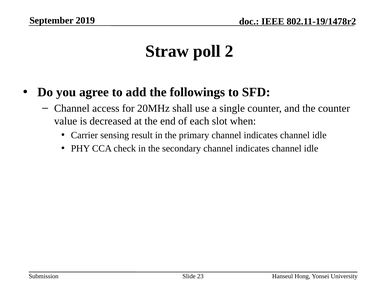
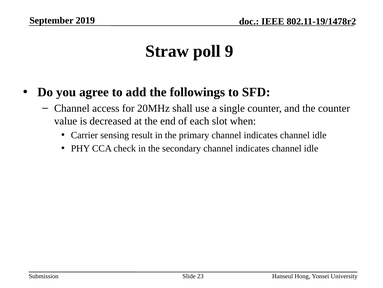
2: 2 -> 9
